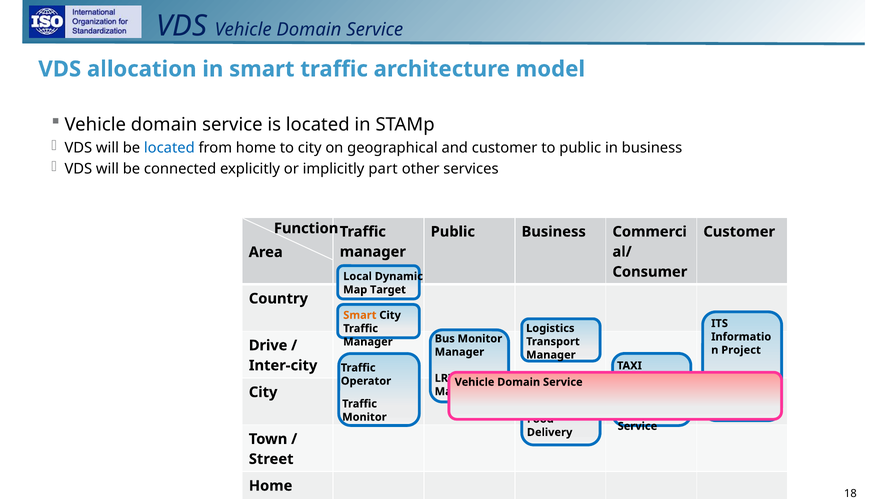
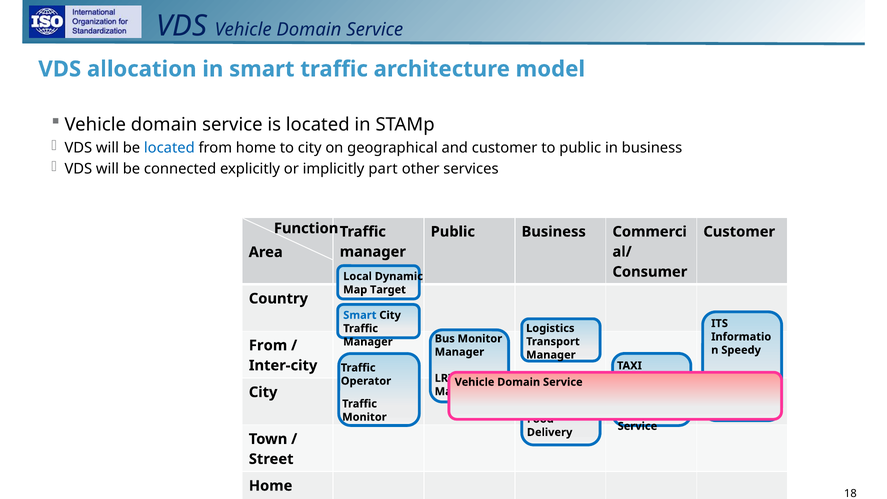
Smart at (360, 315) colour: orange -> blue
Drive at (268, 345): Drive -> From
Project: Project -> Speedy
